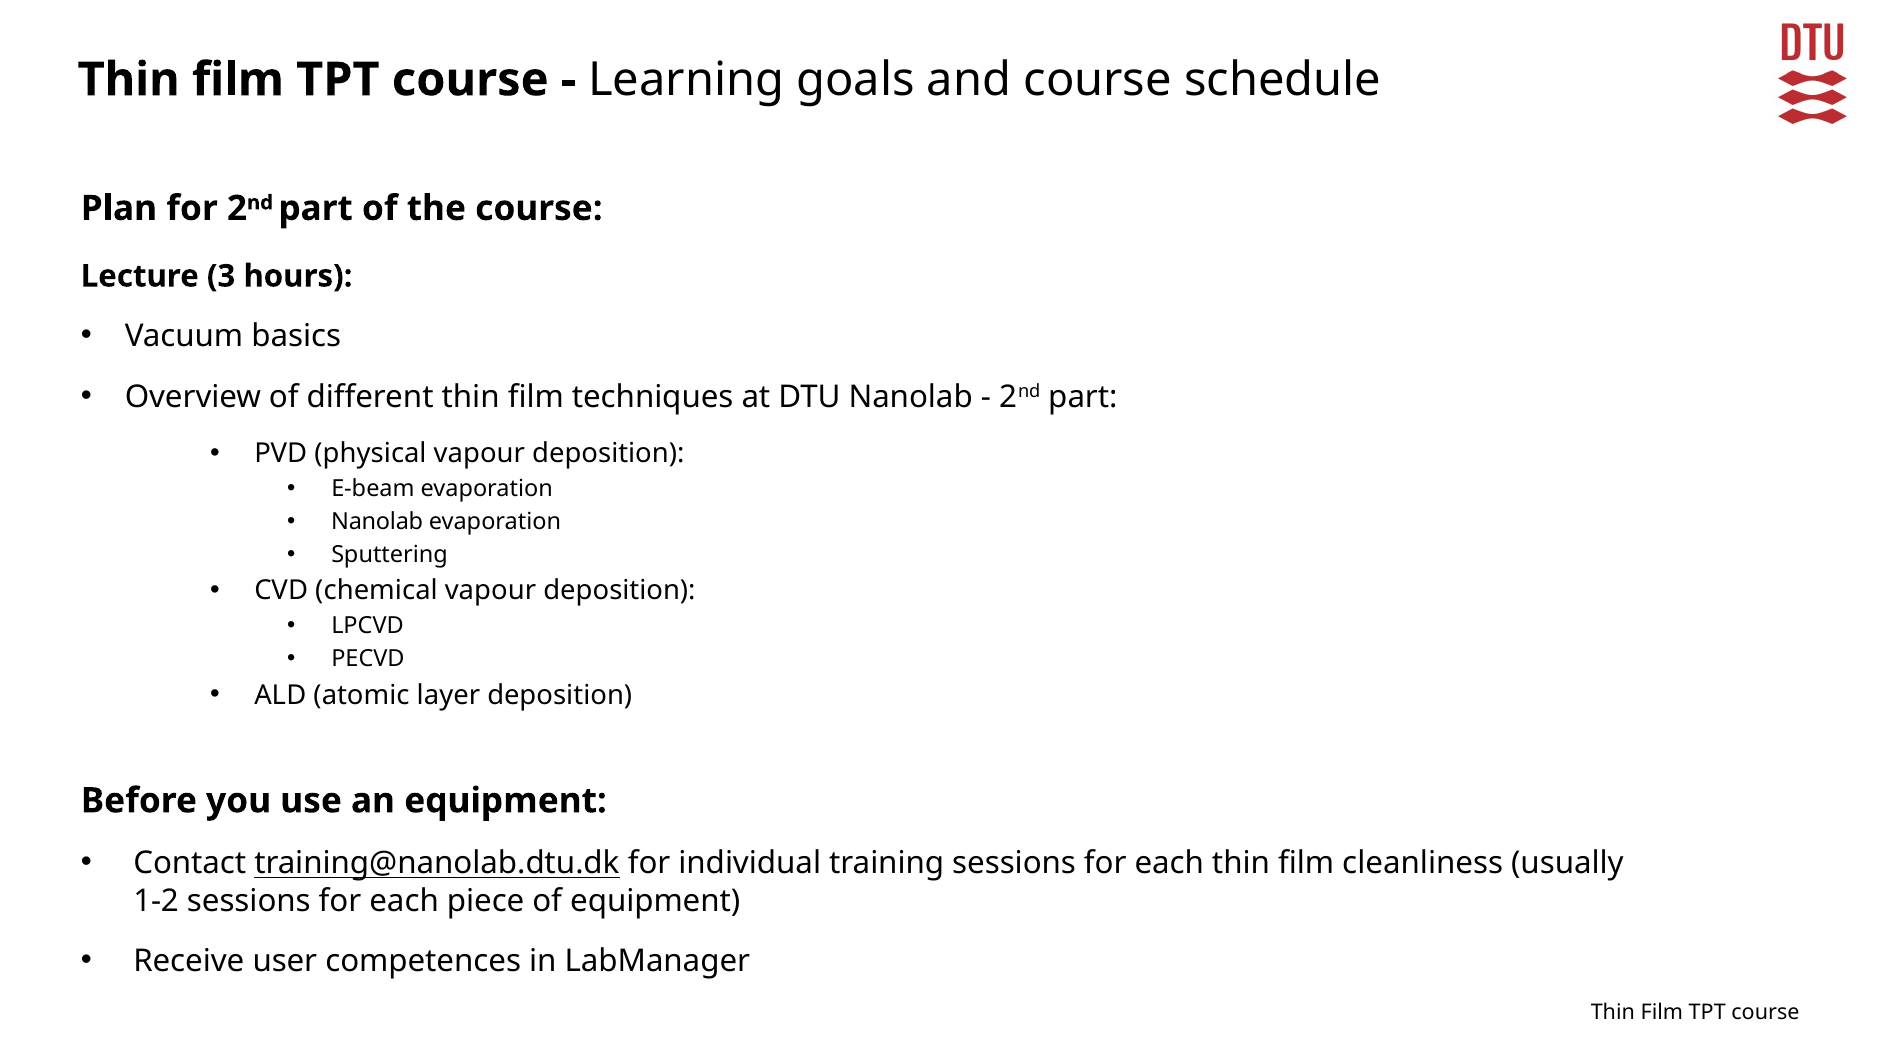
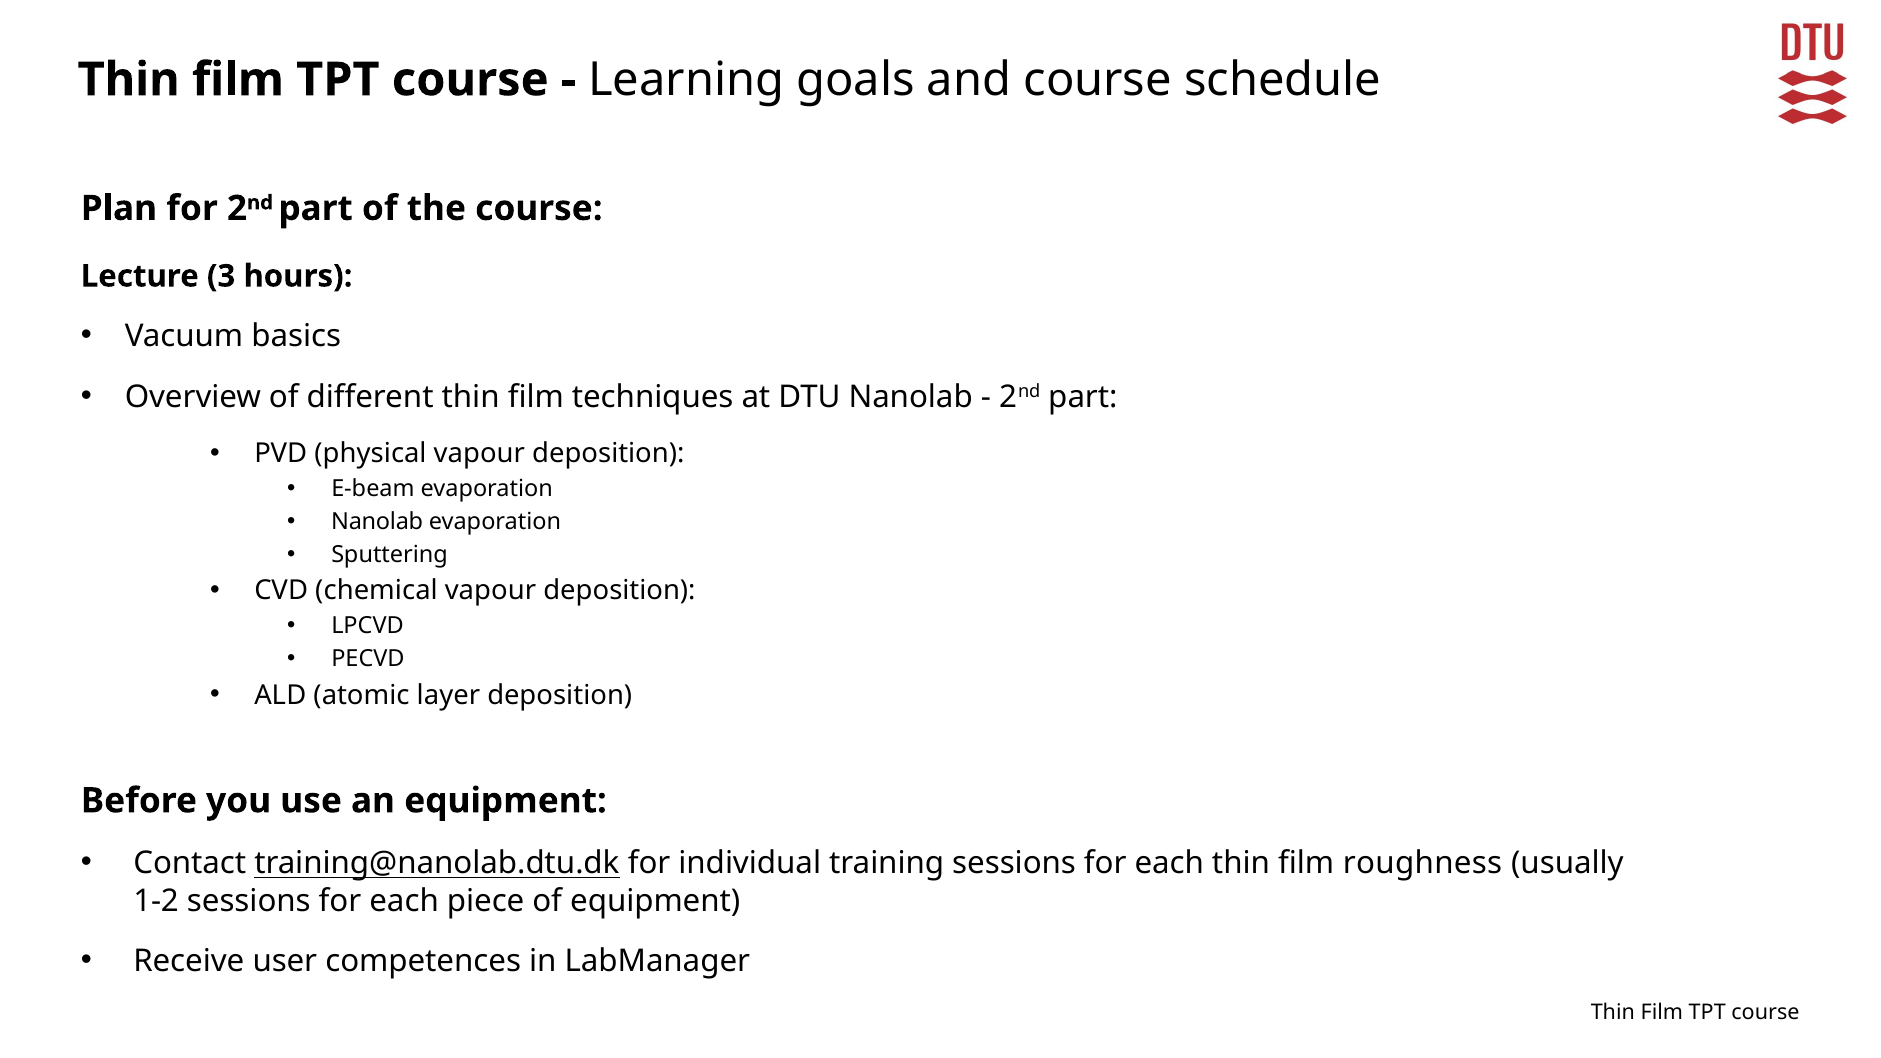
cleanliness: cleanliness -> roughness
